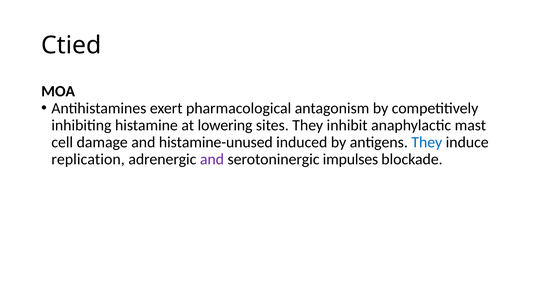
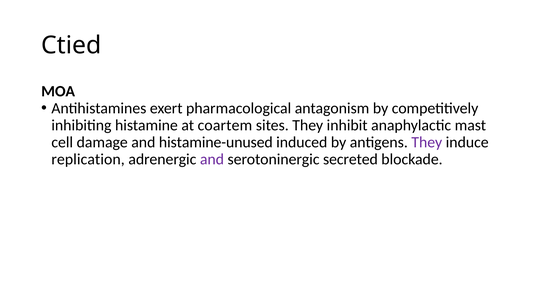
lowering: lowering -> coartem
They at (427, 142) colour: blue -> purple
impulses: impulses -> secreted
